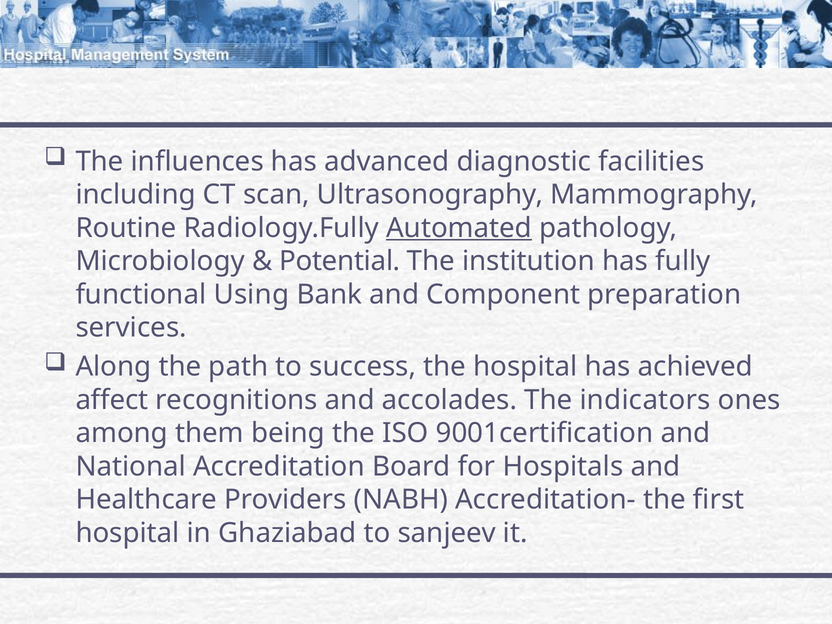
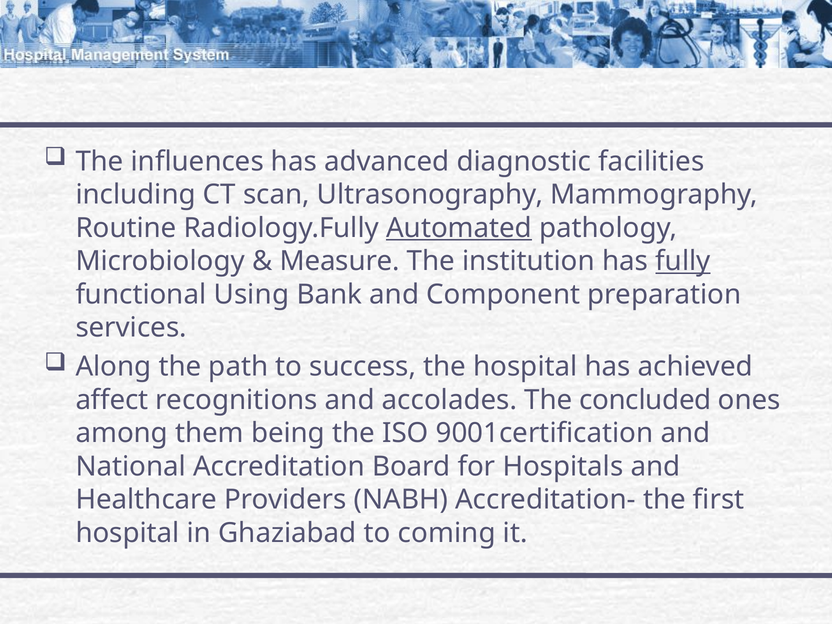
Potential: Potential -> Measure
fully underline: none -> present
indicators: indicators -> concluded
sanjeev: sanjeev -> coming
